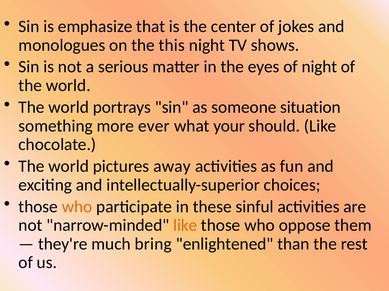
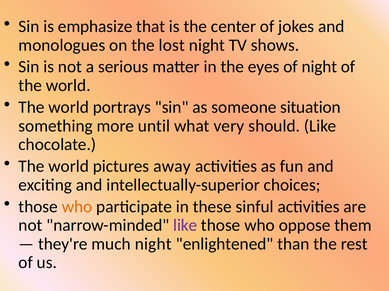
this: this -> lost
ever: ever -> until
your: your -> very
like at (185, 226) colour: orange -> purple
much bring: bring -> night
